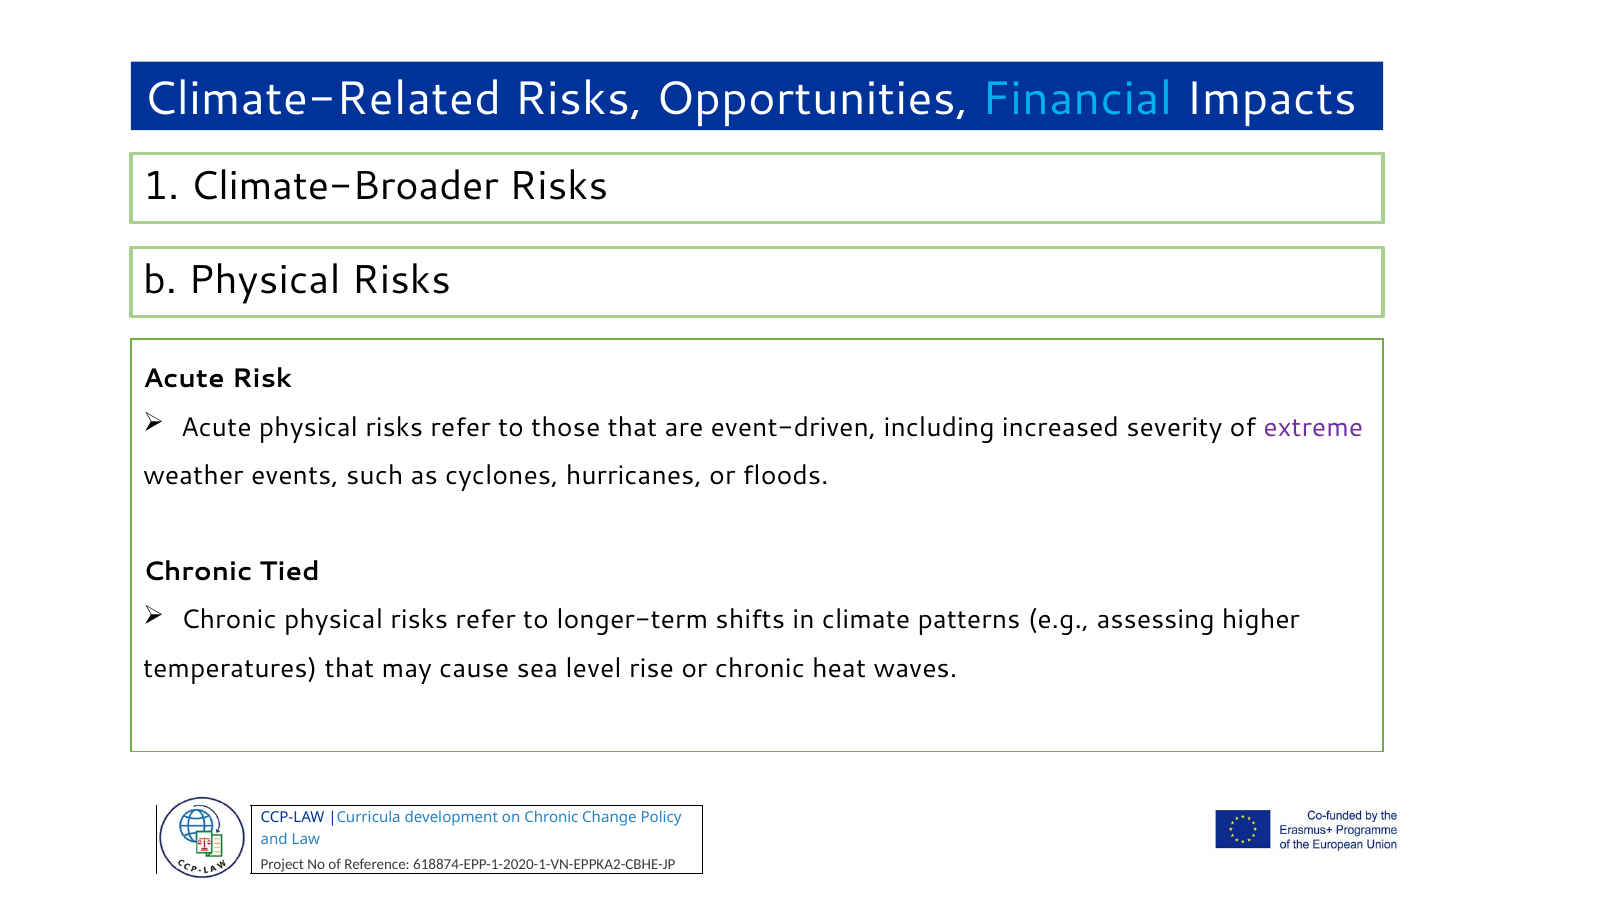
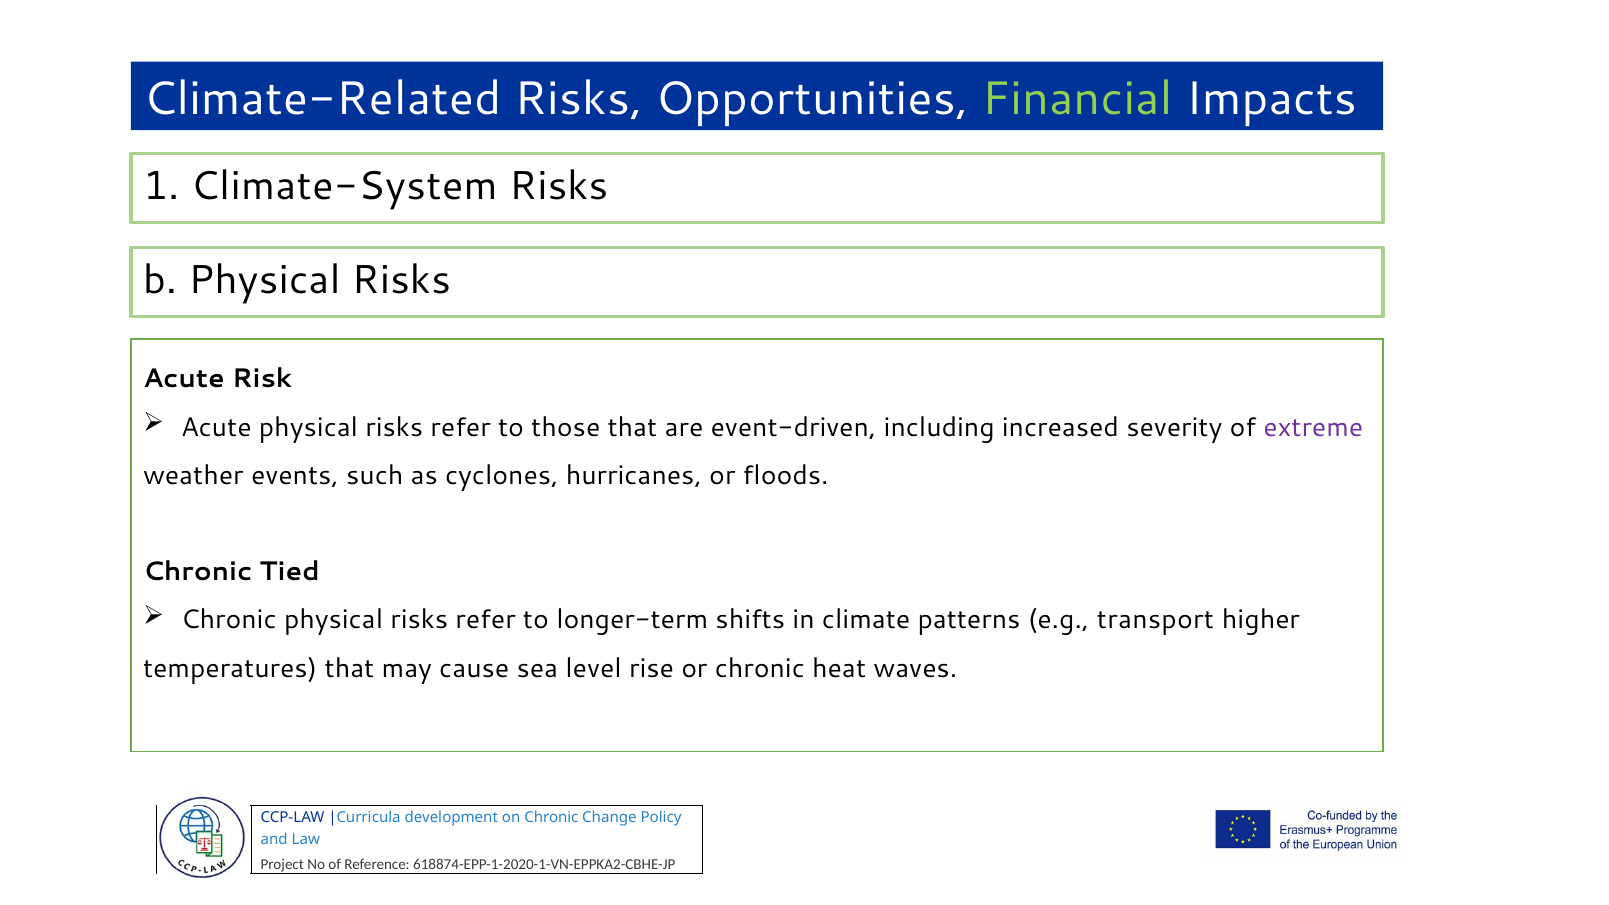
Financial colour: light blue -> light green
Climate-Broader: Climate-Broader -> Climate-System
assessing: assessing -> transport
